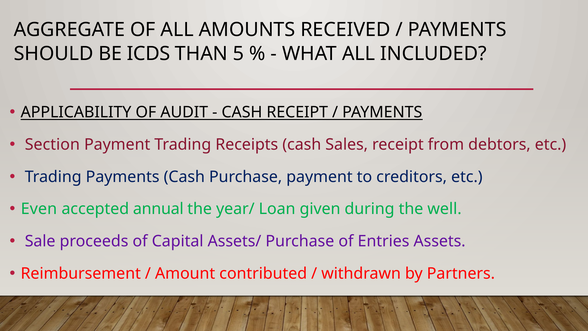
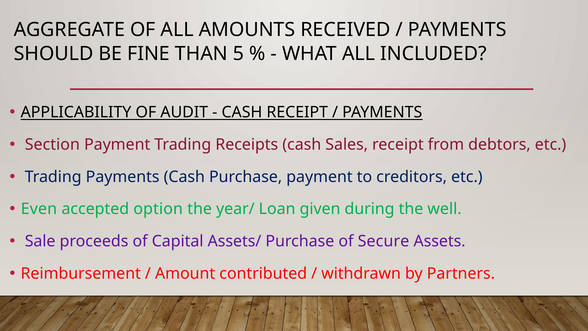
ICDS: ICDS -> FINE
annual: annual -> option
Entries: Entries -> Secure
